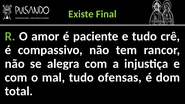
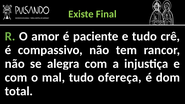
ofensas: ofensas -> ofereça
